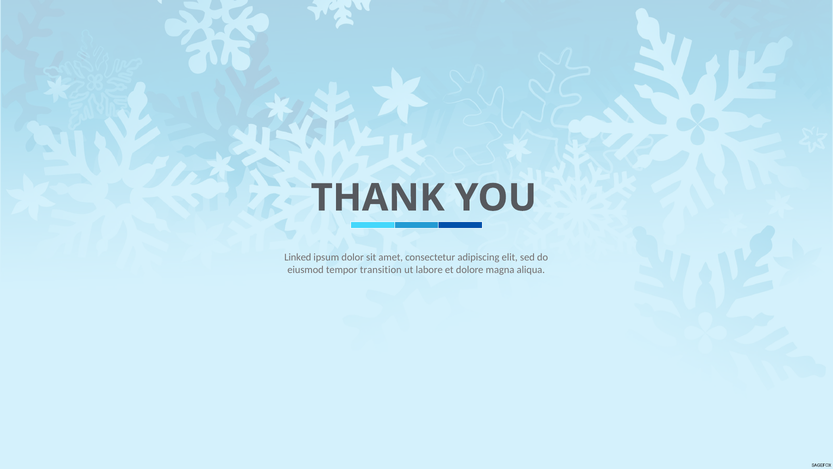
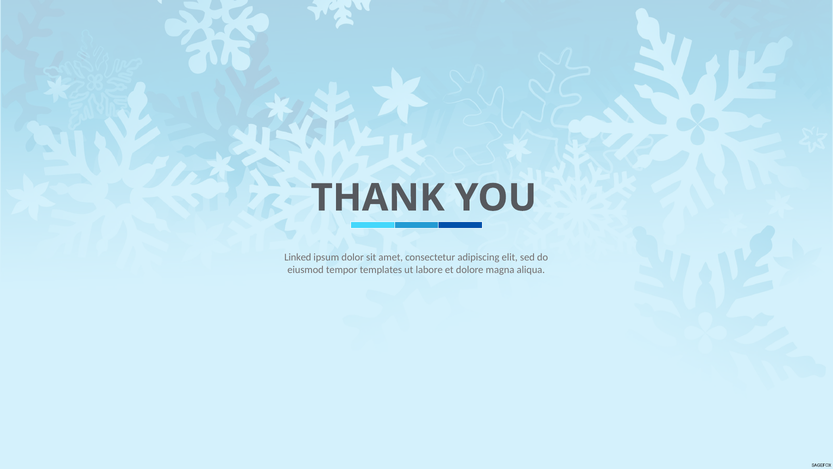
transition: transition -> templates
